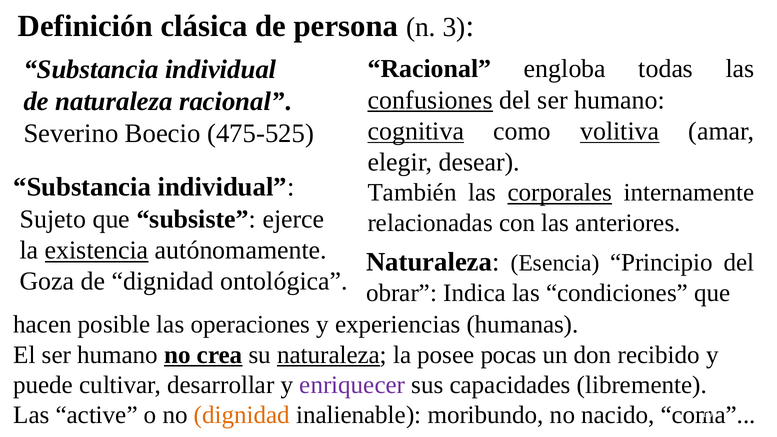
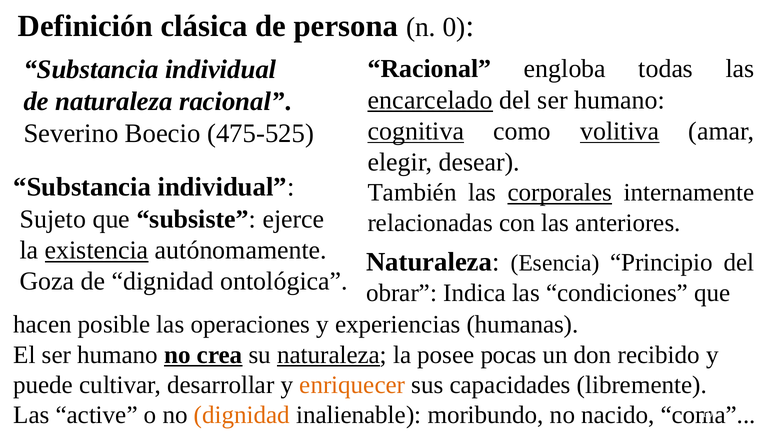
3: 3 -> 0
confusiones: confusiones -> encarcelado
enriquecer colour: purple -> orange
